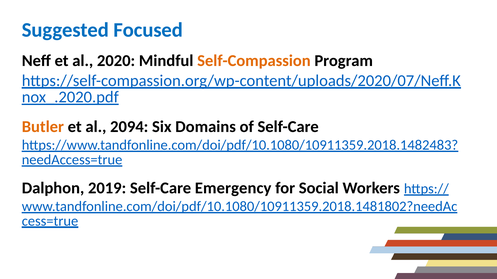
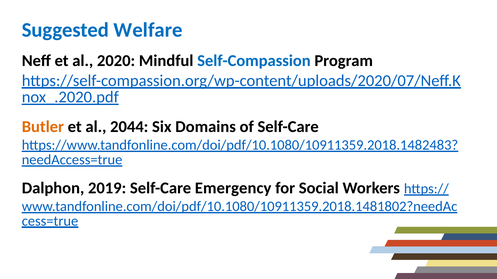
Focused: Focused -> Welfare
Self-Compassion colour: orange -> blue
2094: 2094 -> 2044
